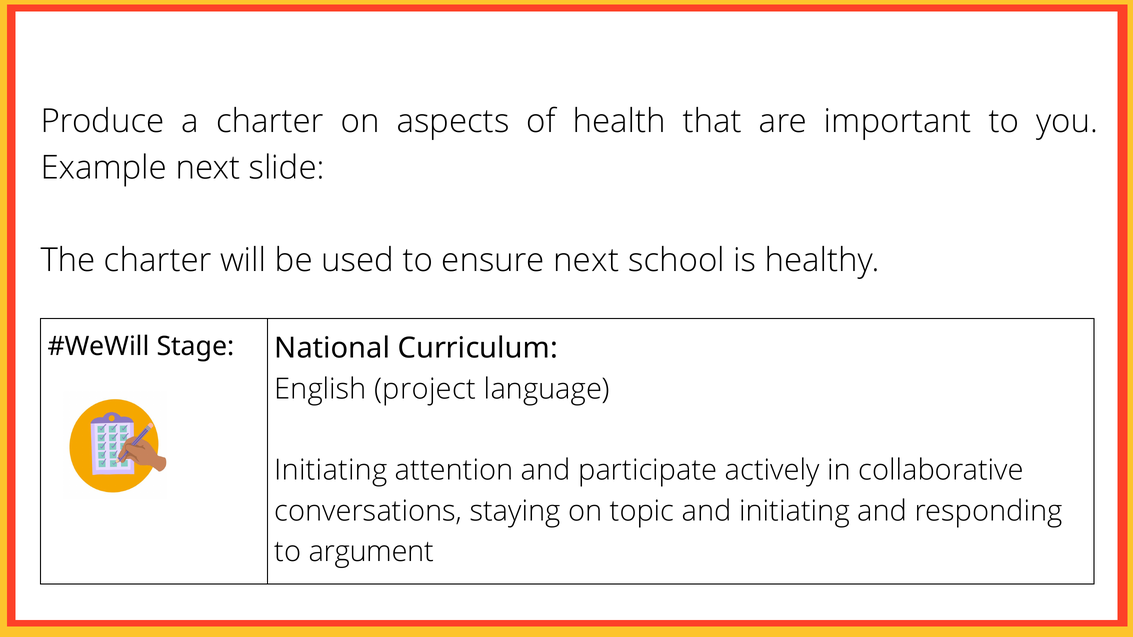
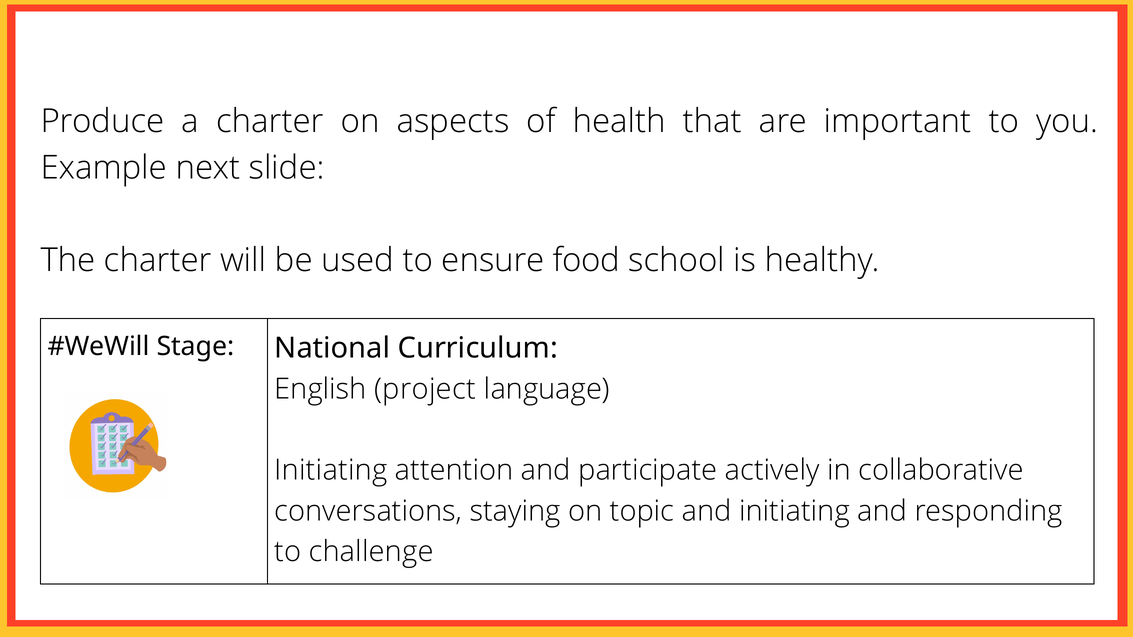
ensure next: next -> food
argument: argument -> challenge
